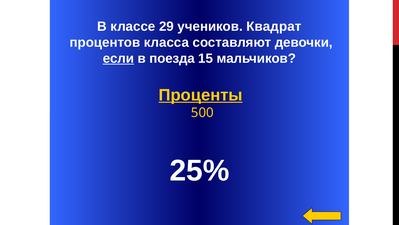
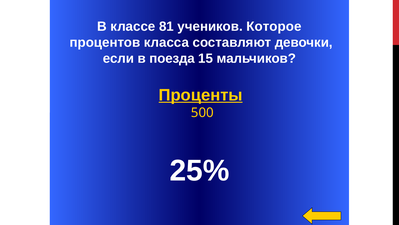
29: 29 -> 81
Квадрат: Квадрат -> Которое
если underline: present -> none
